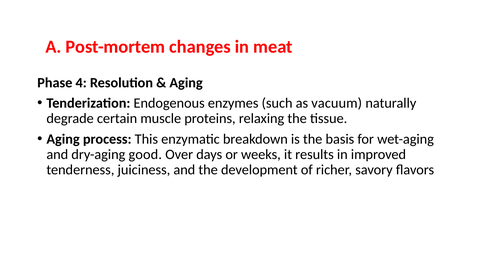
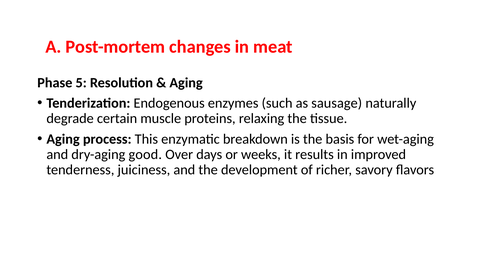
4: 4 -> 5
vacuum: vacuum -> sausage
